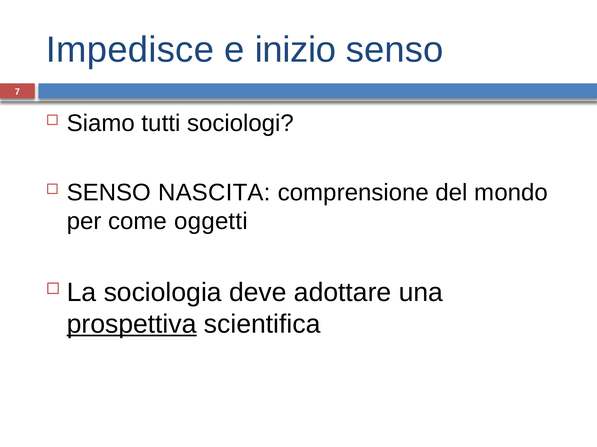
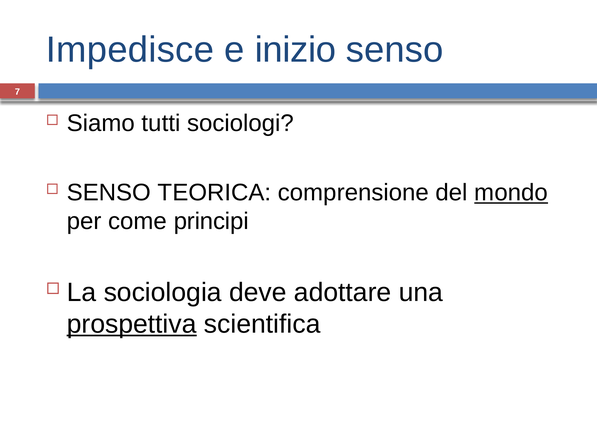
NASCITA: NASCITA -> TEORICA
mondo underline: none -> present
oggetti: oggetti -> principi
